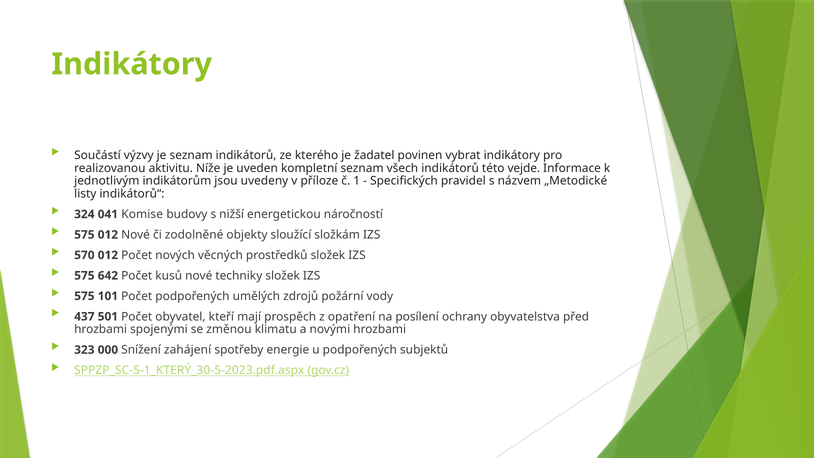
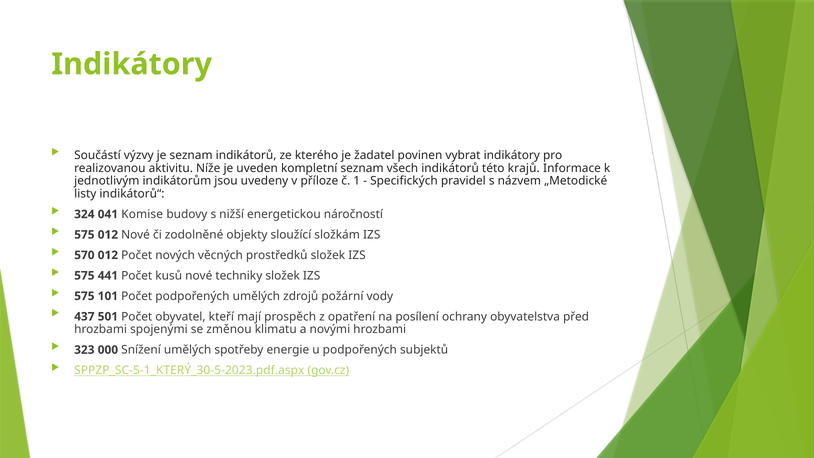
vejde: vejde -> krajů
642: 642 -> 441
Snížení zahájení: zahájení -> umělých
